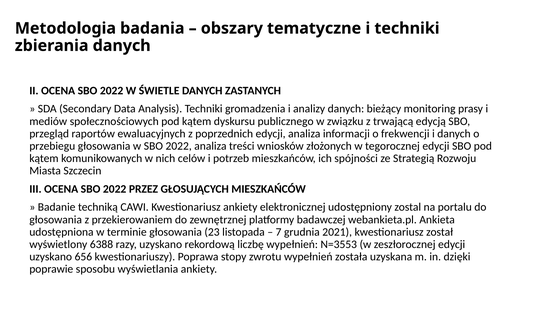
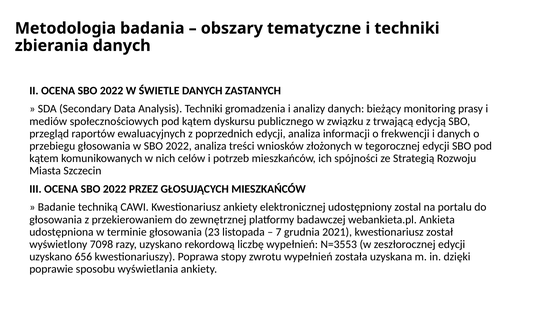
6388: 6388 -> 7098
